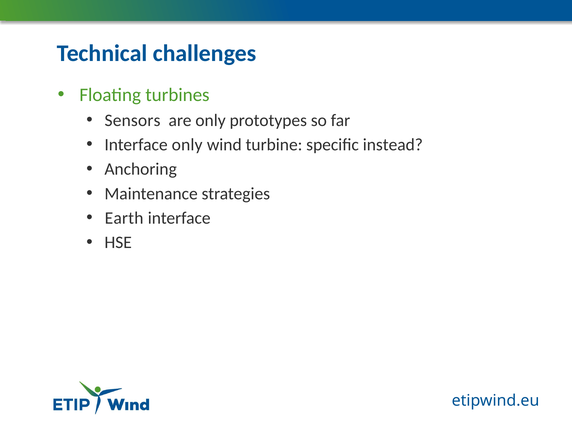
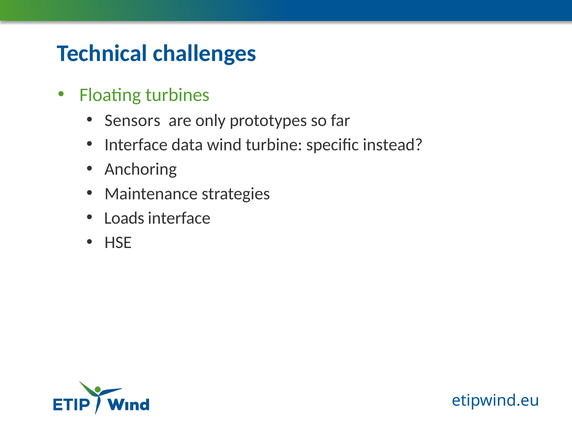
Interface only: only -> data
Earth: Earth -> Loads
